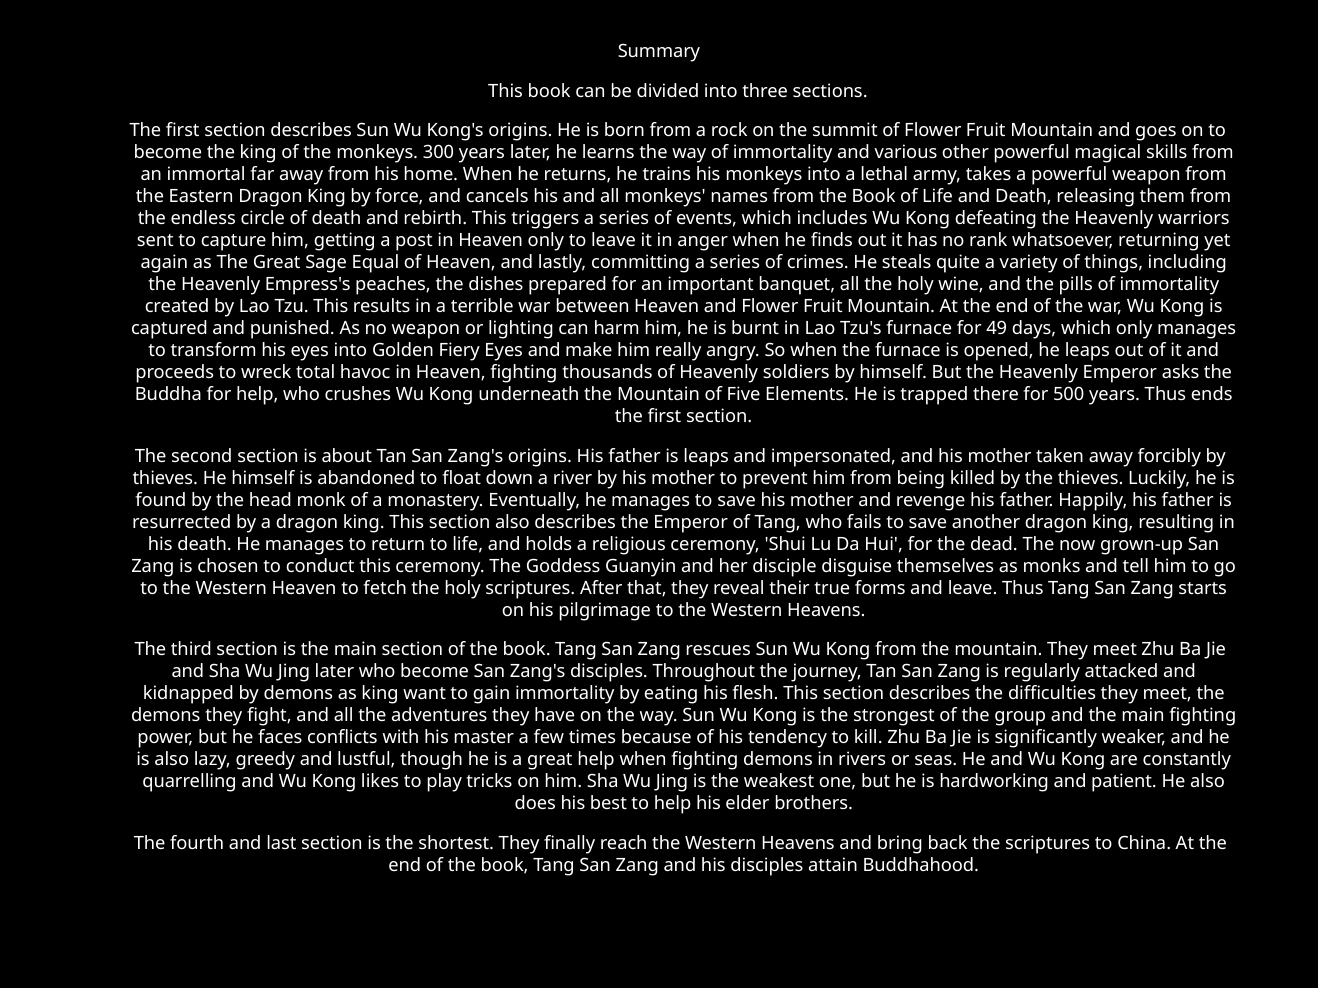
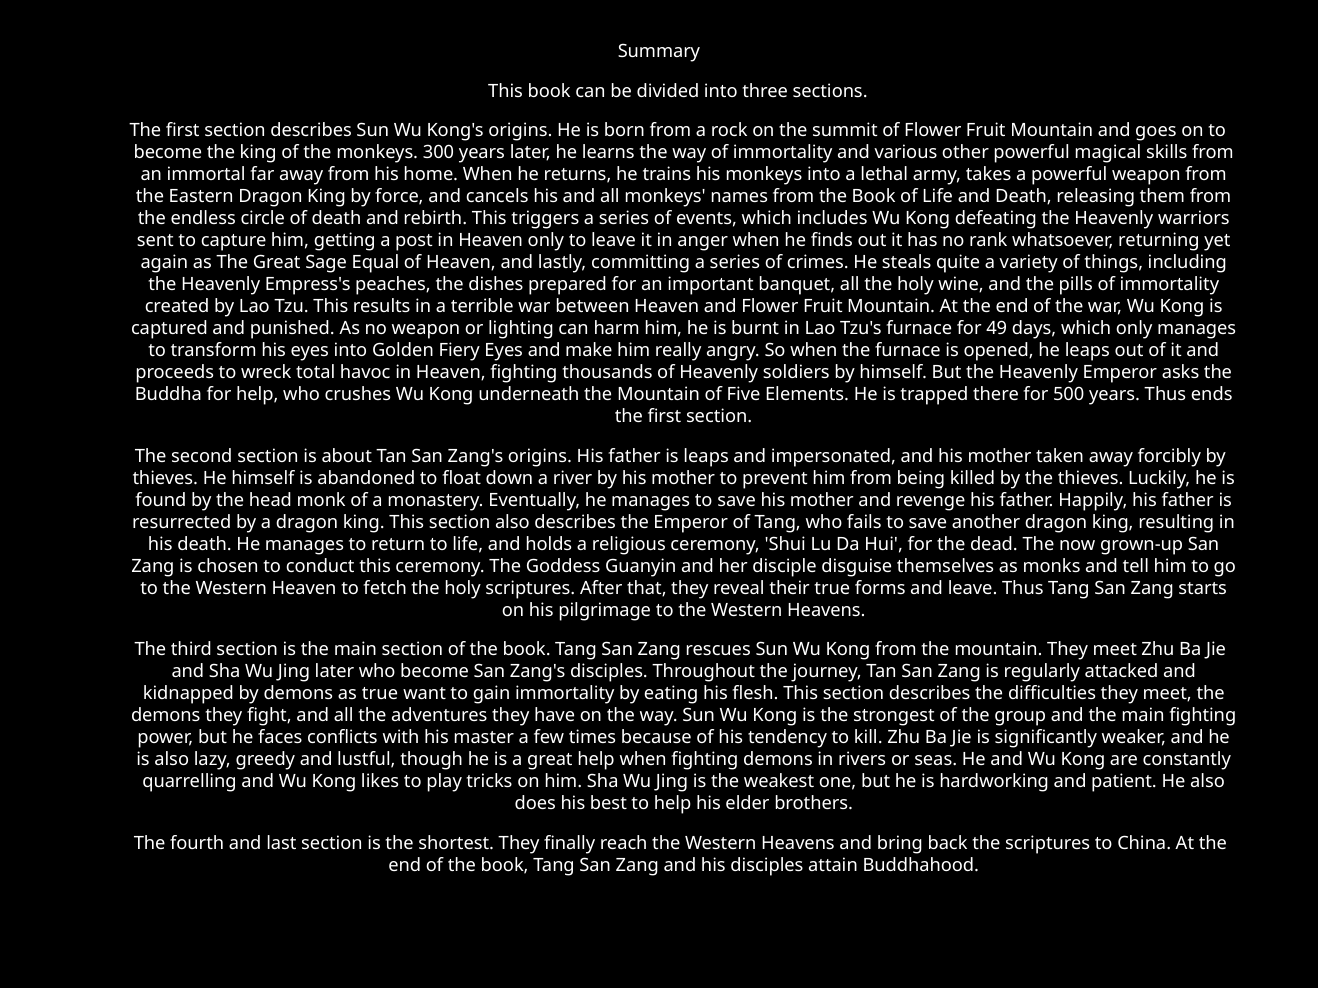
as king: king -> true
